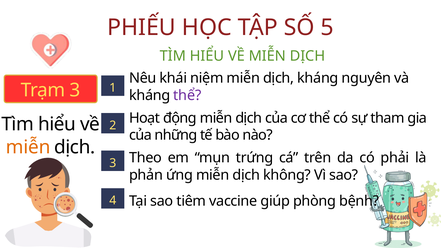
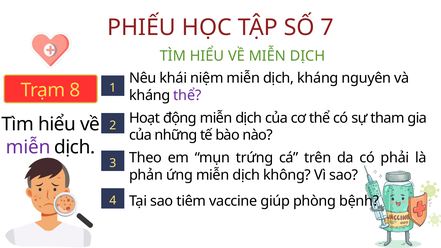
5: 5 -> 7
Trạm 3: 3 -> 8
miễn at (28, 147) colour: orange -> purple
